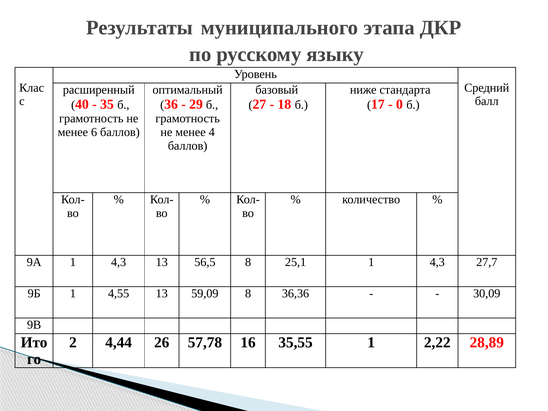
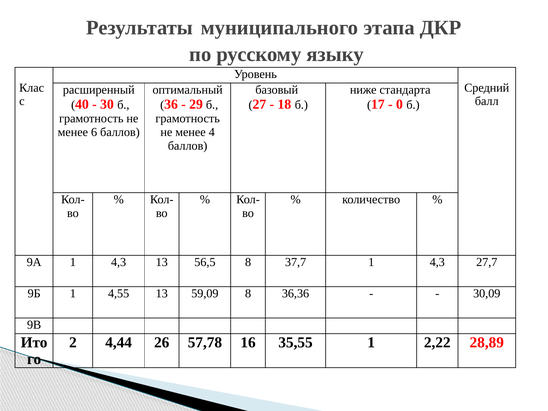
35: 35 -> 30
25,1: 25,1 -> 37,7
